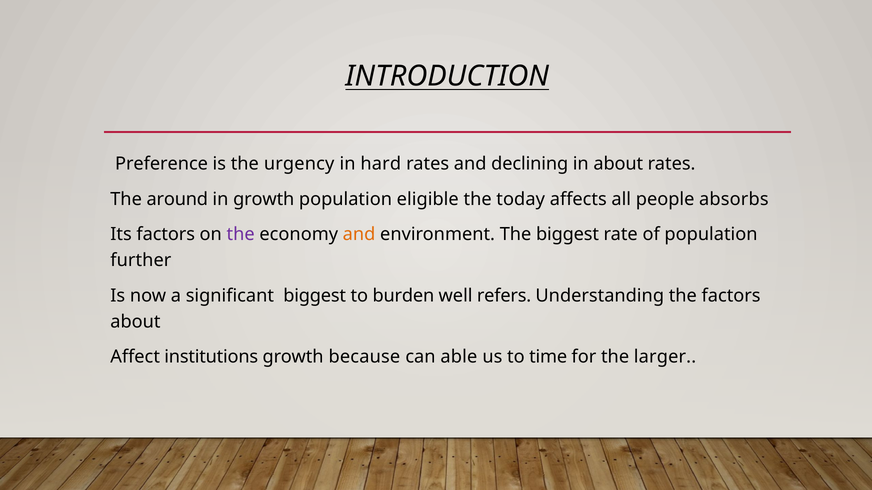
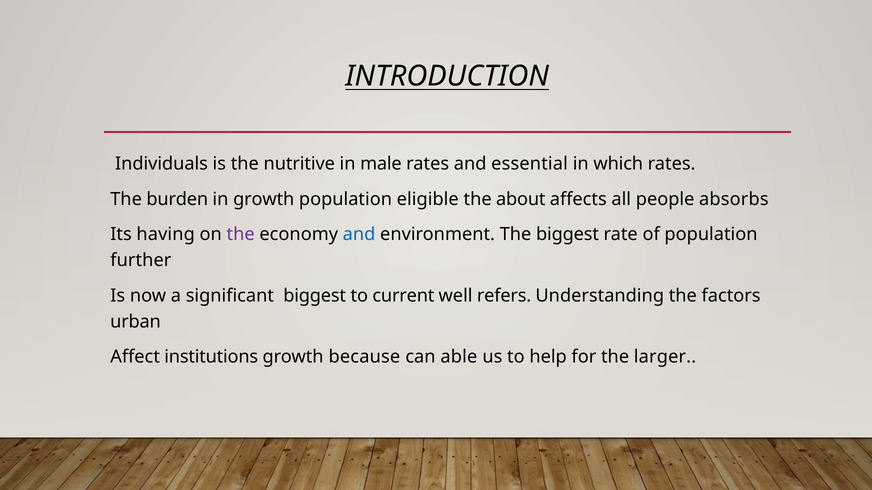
Preference: Preference -> Individuals
urgency: urgency -> nutritive
hard: hard -> male
declining: declining -> essential
in about: about -> which
around: around -> burden
today: today -> about
Its factors: factors -> having
and at (359, 234) colour: orange -> blue
burden: burden -> current
about at (135, 322): about -> urban
time: time -> help
